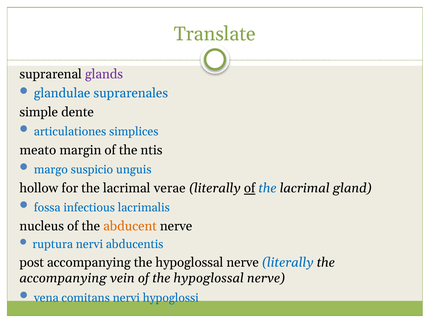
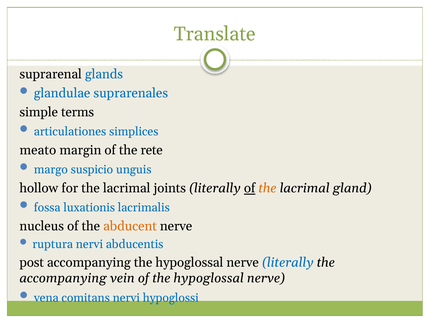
glands colour: purple -> blue
dente: dente -> terms
ntis: ntis -> rete
verae: verae -> joints
the at (268, 188) colour: blue -> orange
infectious: infectious -> luxationis
